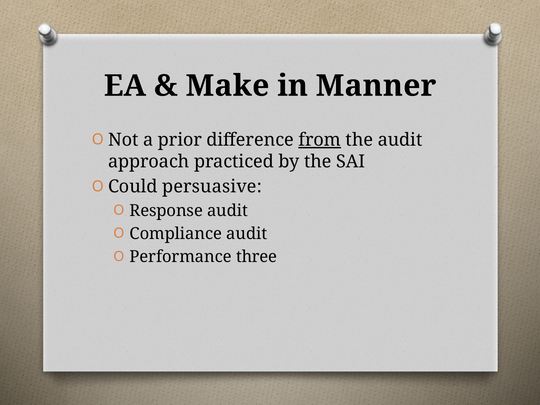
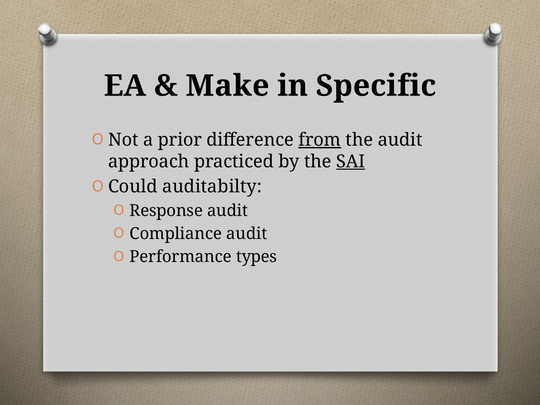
Manner: Manner -> Specific
SAI underline: none -> present
persuasive: persuasive -> auditabilty
three: three -> types
